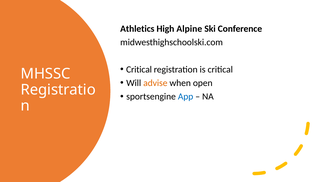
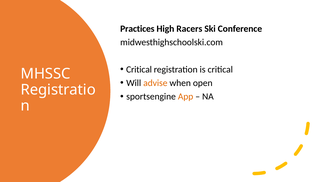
Athletics: Athletics -> Practices
Alpine: Alpine -> Racers
App colour: blue -> orange
